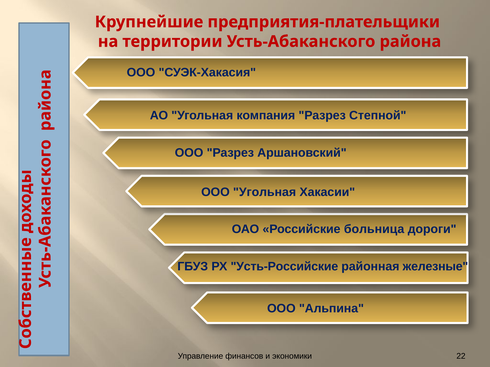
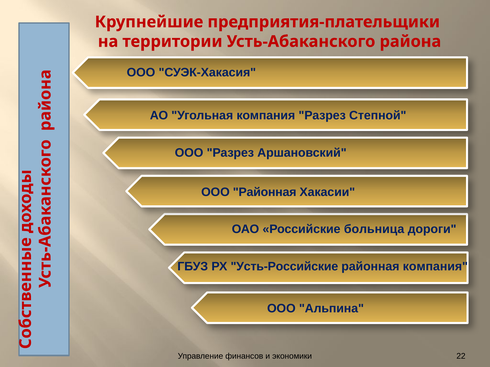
ООО Угольная: Угольная -> Районная
районная железные: железные -> компания
